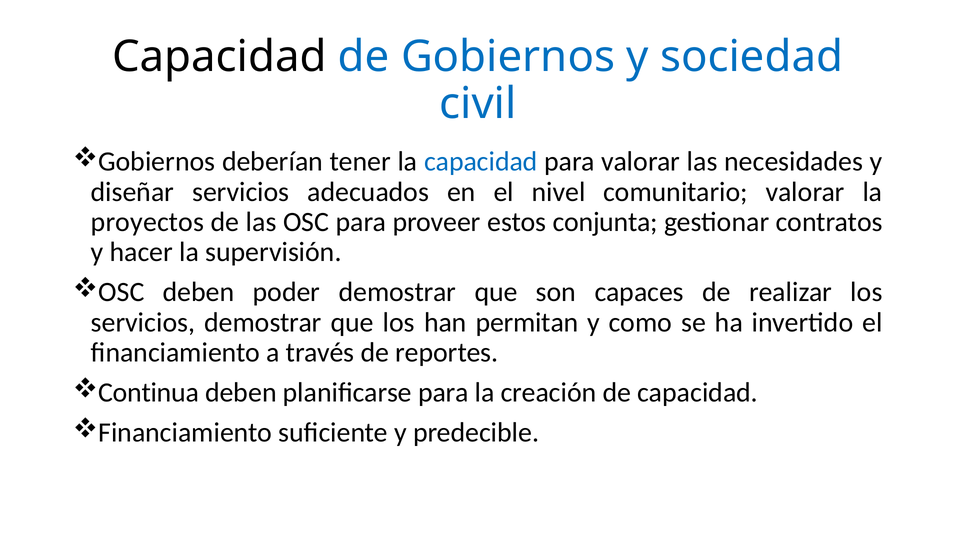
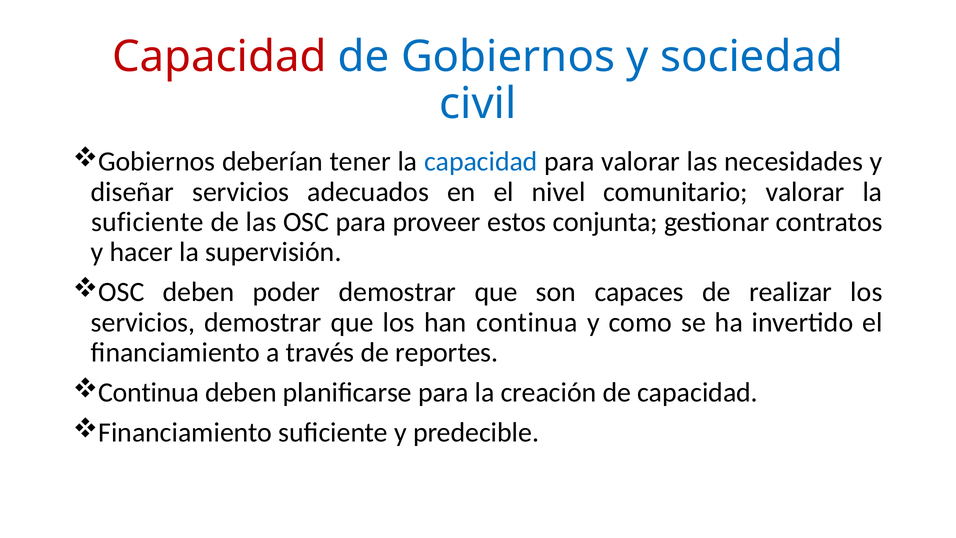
Capacidad at (219, 57) colour: black -> red
proyectos at (147, 222): proyectos -> suficiente
han permitan: permitan -> continua
